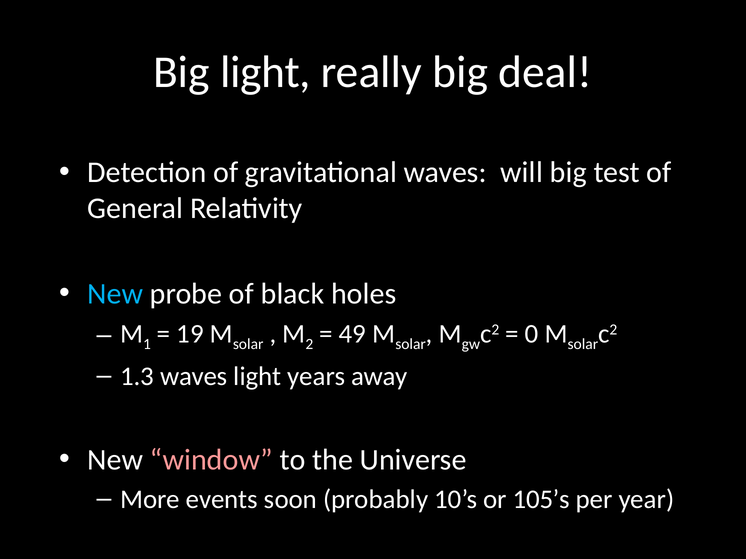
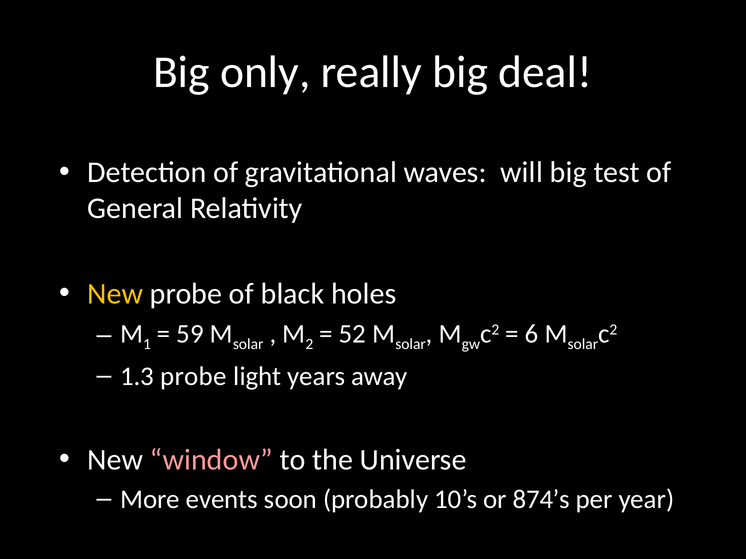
Big light: light -> only
New at (115, 294) colour: light blue -> yellow
19: 19 -> 59
49: 49 -> 52
0: 0 -> 6
1.3 waves: waves -> probe
105’s: 105’s -> 874’s
